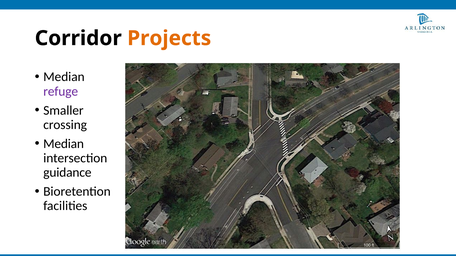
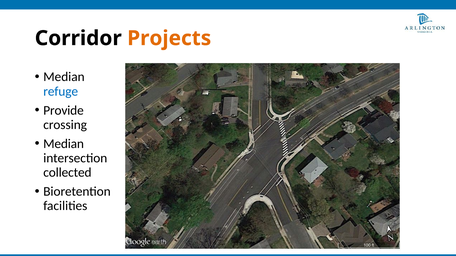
refuge colour: purple -> blue
Smaller: Smaller -> Provide
guidance: guidance -> collected
